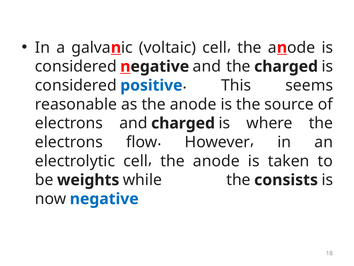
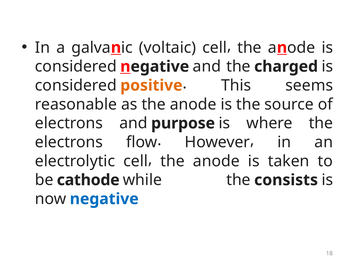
positive colour: blue -> orange
and charged: charged -> purpose
weights: weights -> cathode
